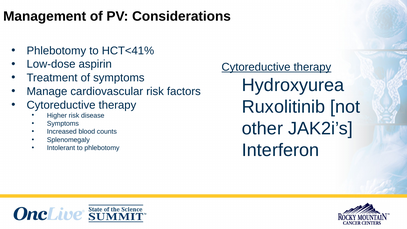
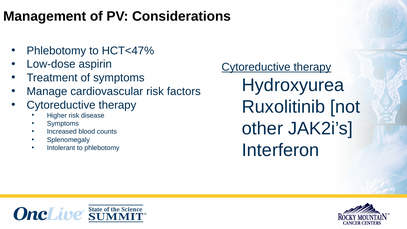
HCT<41%: HCT<41% -> HCT<47%
